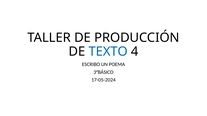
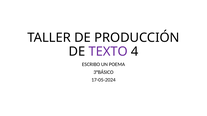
TEXTO colour: blue -> purple
